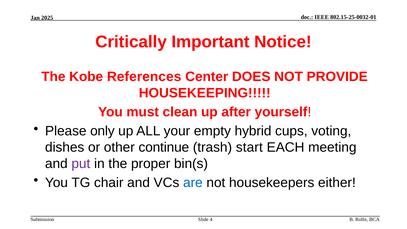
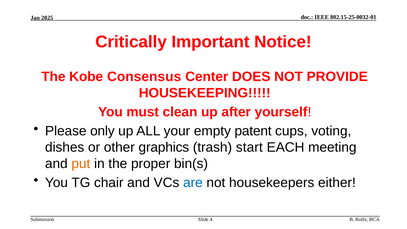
References: References -> Consensus
hybrid: hybrid -> patent
continue: continue -> graphics
put colour: purple -> orange
